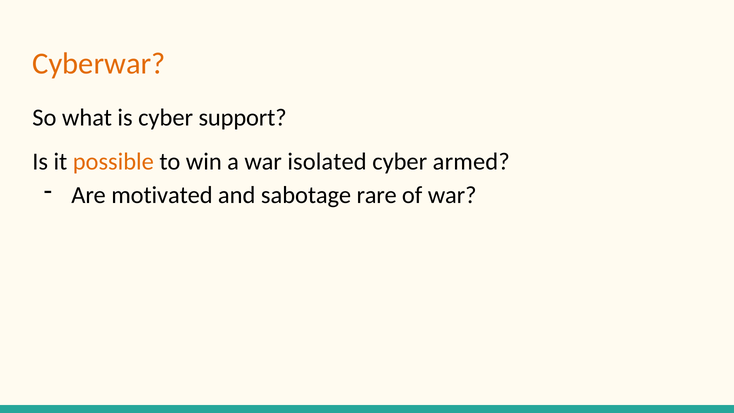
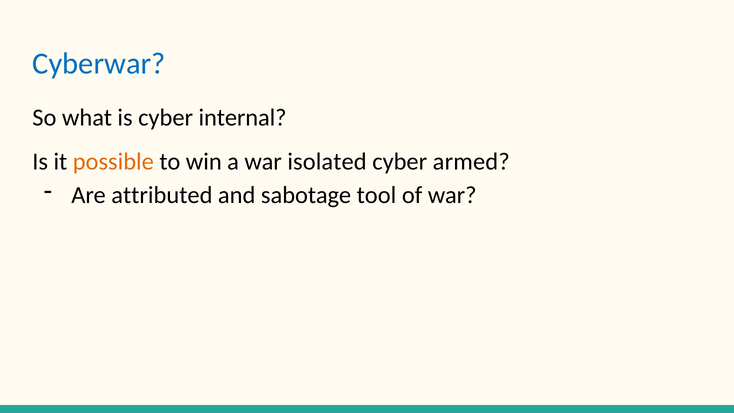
Cyberwar colour: orange -> blue
support: support -> internal
motivated: motivated -> attributed
rare: rare -> tool
